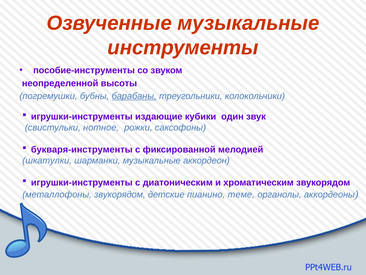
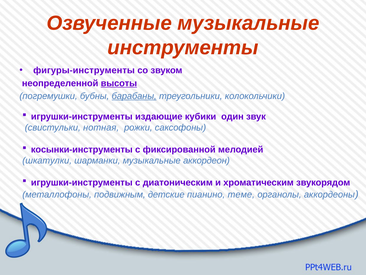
пособие-инструменты: пособие-инструменты -> фигуры-инструменты
высоты underline: none -> present
нотное: нотное -> нотная
букваря-инструменты: букваря-инструменты -> косынки-инструменты
металлофоны звукорядом: звукорядом -> подвижным
